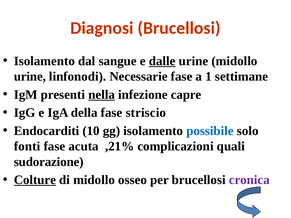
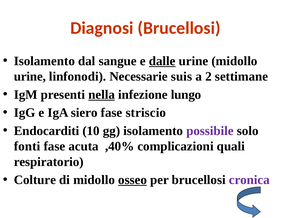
Necessarie fase: fase -> suis
1: 1 -> 2
capre: capre -> lungo
della: della -> siero
possibile colour: blue -> purple
,21%: ,21% -> ,40%
sudorazione: sudorazione -> respiratorio
Colture underline: present -> none
osseo underline: none -> present
